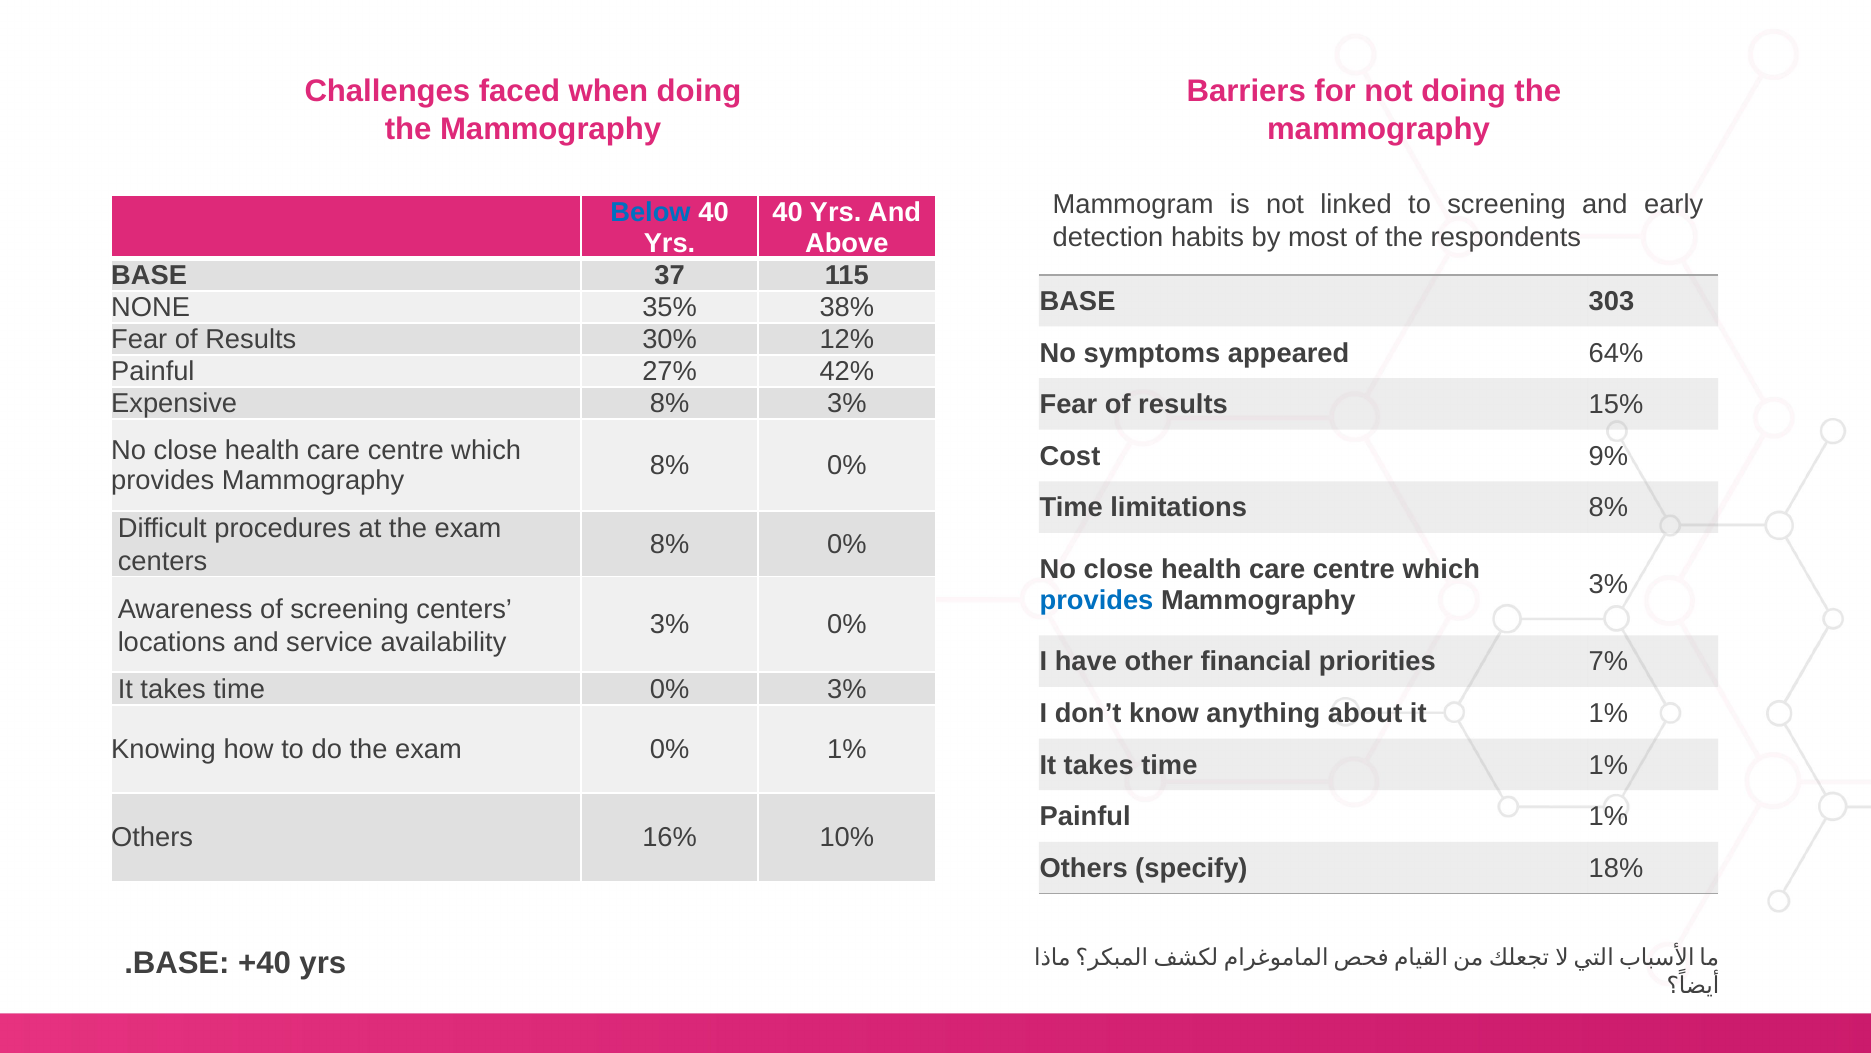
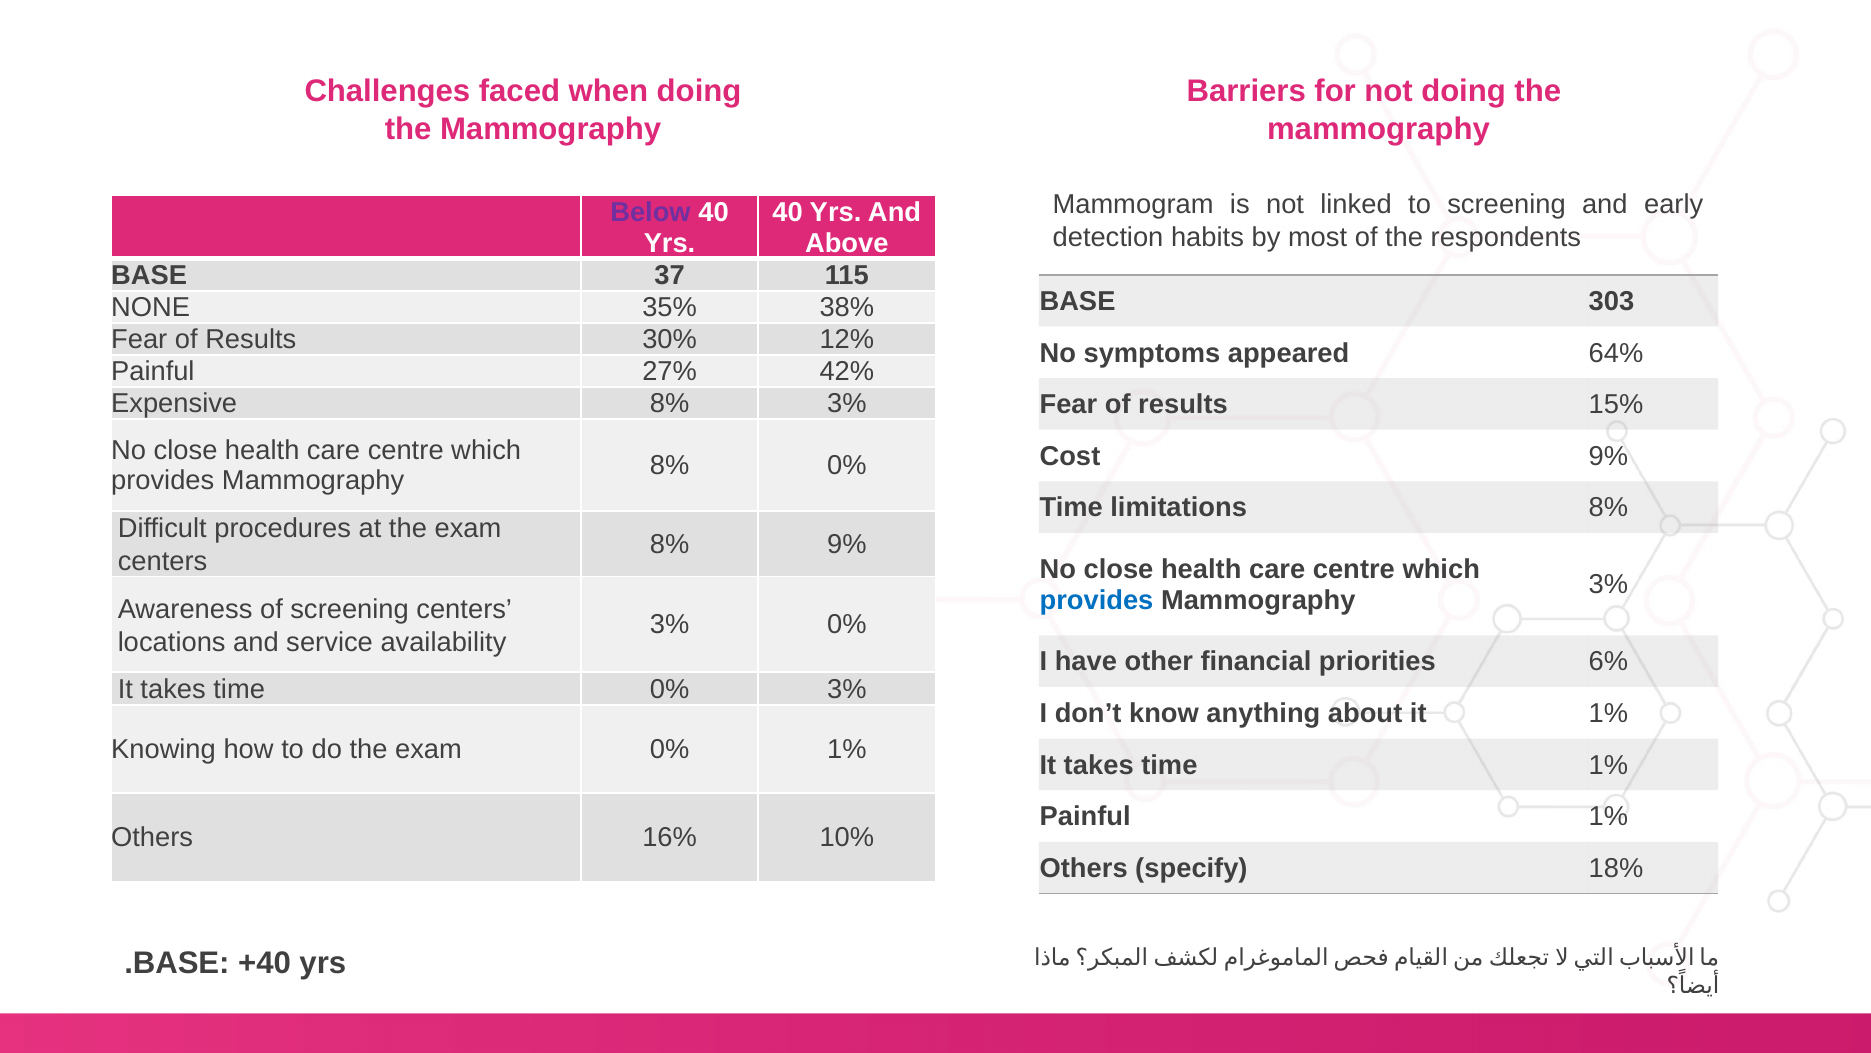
Below colour: blue -> purple
0% at (847, 544): 0% -> 9%
7%: 7% -> 6%
